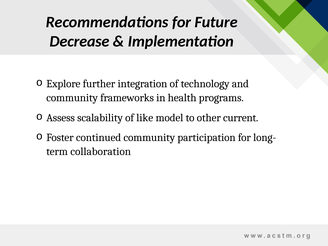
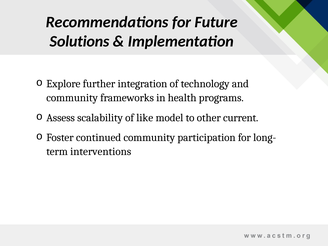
Decrease: Decrease -> Solutions
collaboration: collaboration -> interventions
